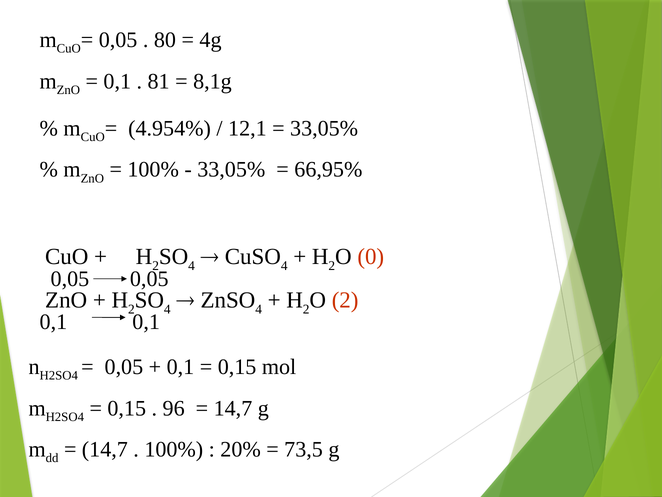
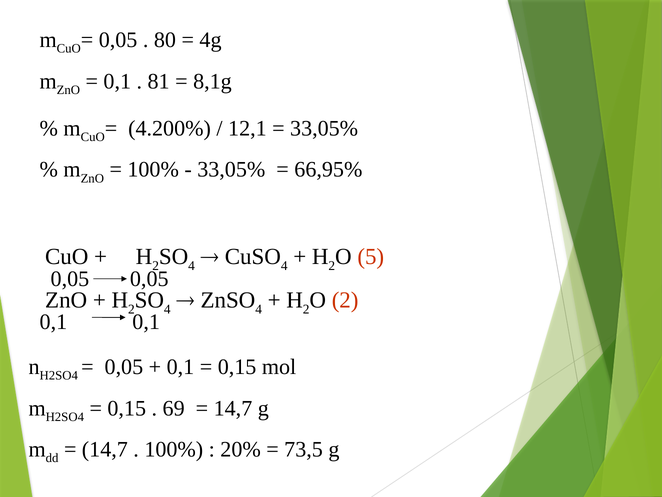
4.954%: 4.954% -> 4.200%
0: 0 -> 5
96: 96 -> 69
